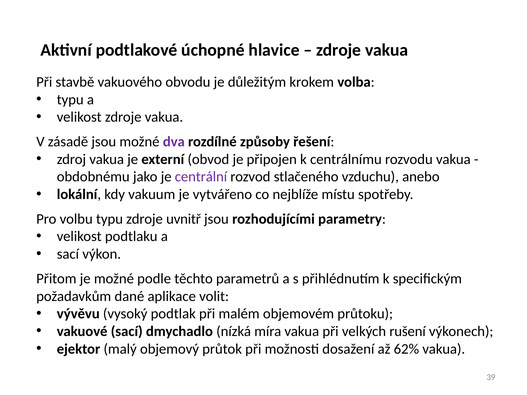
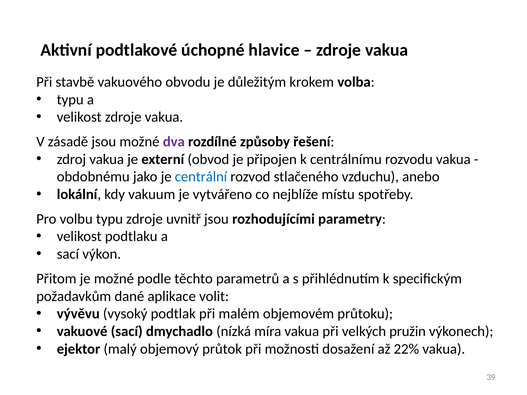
centrální colour: purple -> blue
rušení: rušení -> pružin
62%: 62% -> 22%
